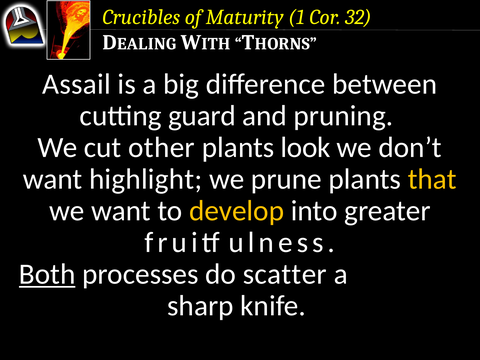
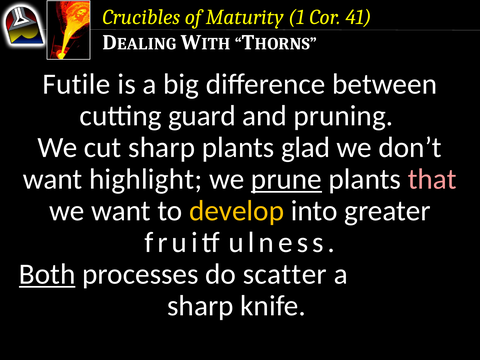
32: 32 -> 41
Assail: Assail -> Futile
cut other: other -> sharp
look: look -> glad
prune underline: none -> present
that colour: yellow -> pink
